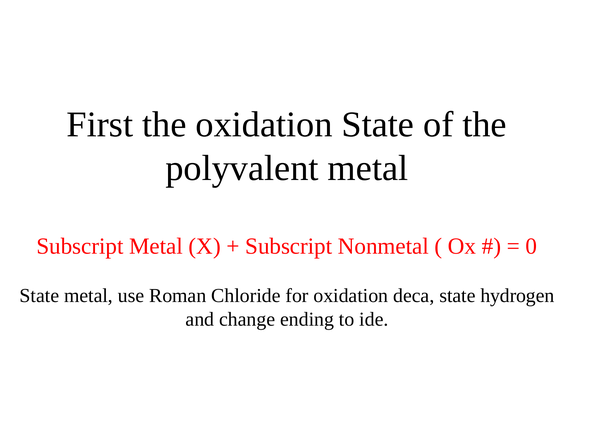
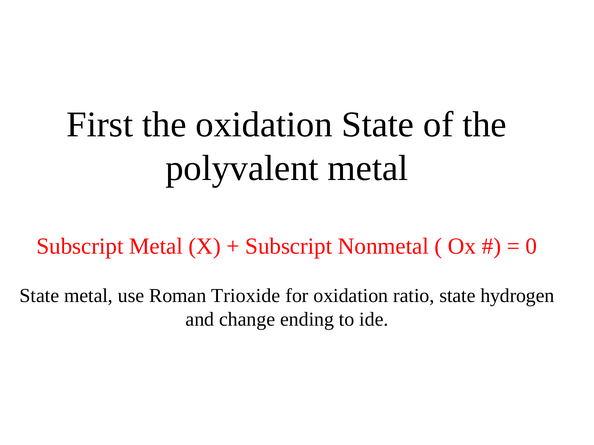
Chloride: Chloride -> Trioxide
deca: deca -> ratio
